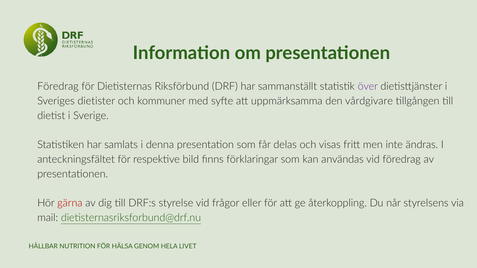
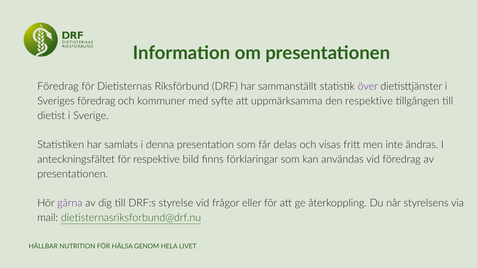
Sveriges dietister: dietister -> föredrag
den vårdgivare: vårdgivare -> respektive
gärna colour: red -> purple
